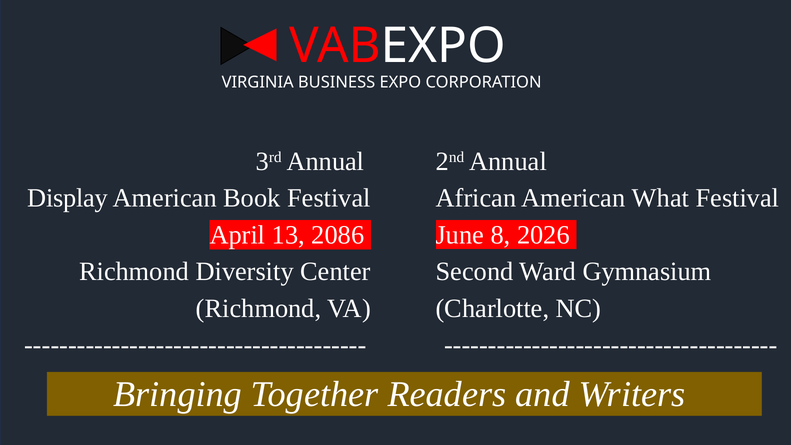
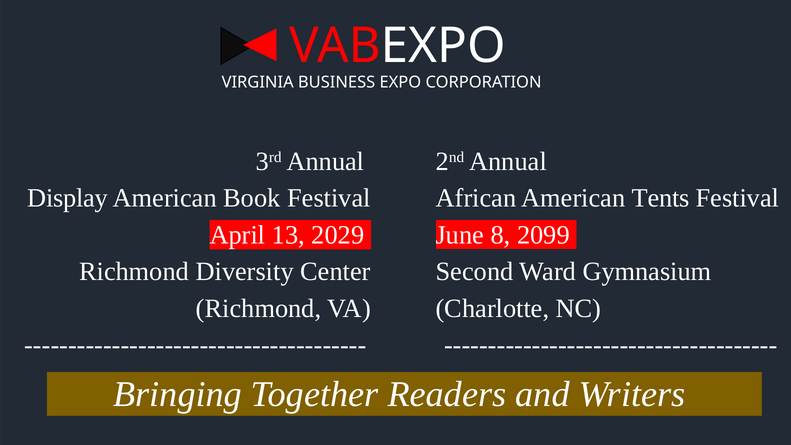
What: What -> Tents
2086: 2086 -> 2029
2026: 2026 -> 2099
